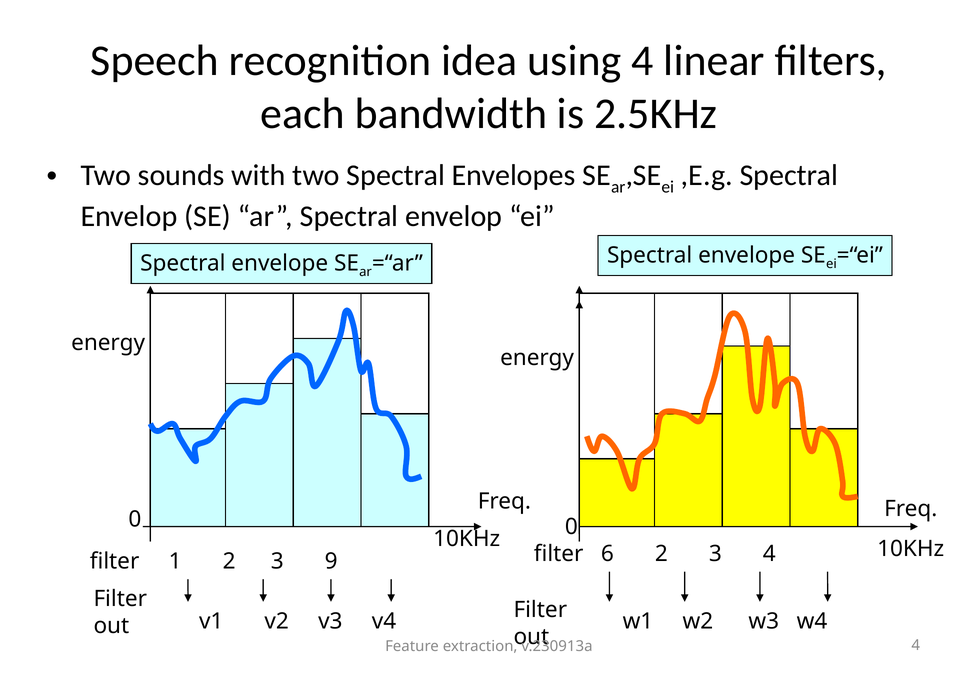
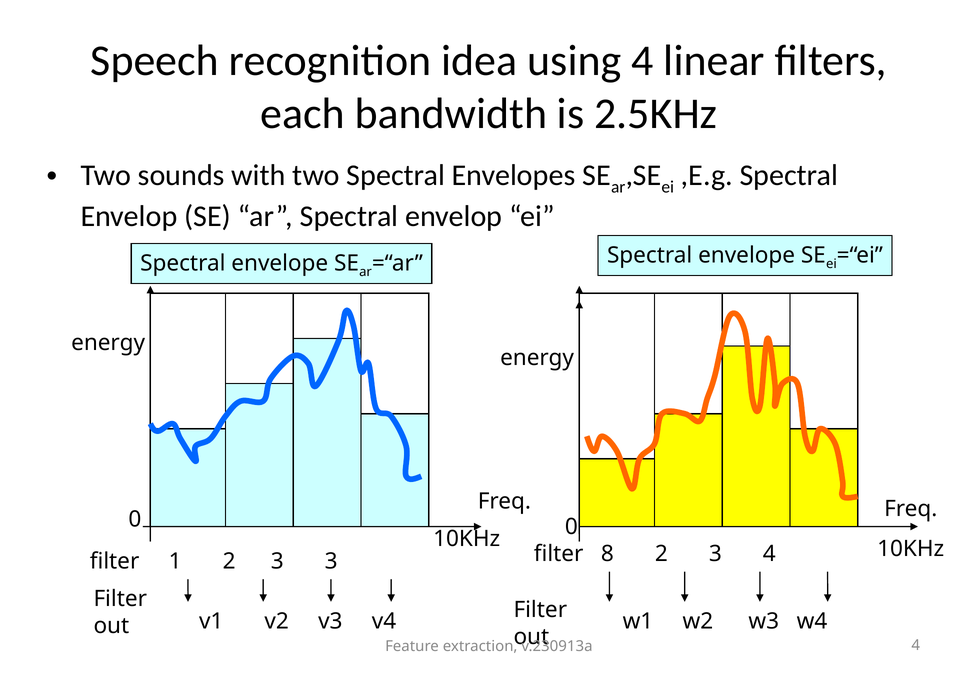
3 9: 9 -> 3
6: 6 -> 8
